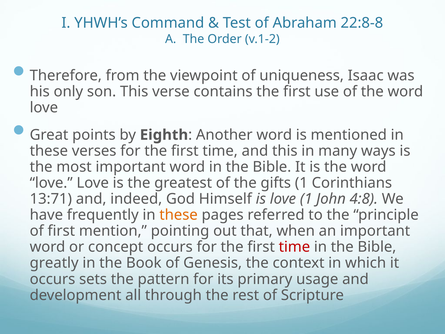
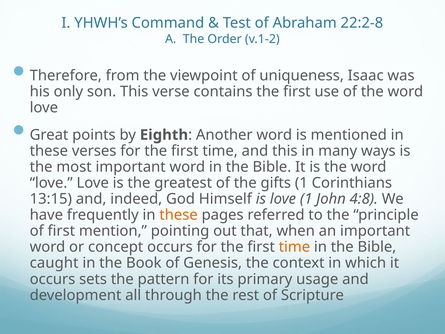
22:8-8: 22:8-8 -> 22:2-8
13:71: 13:71 -> 13:15
time at (294, 247) colour: red -> orange
greatly: greatly -> caught
